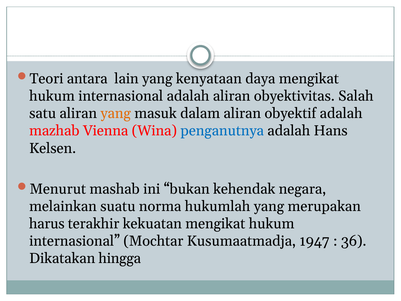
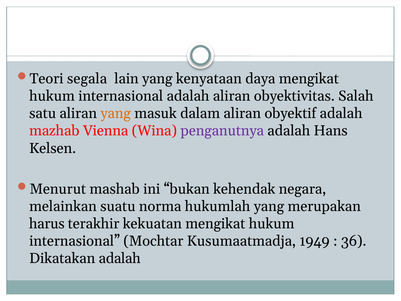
antara: antara -> segala
penganutnya colour: blue -> purple
1947: 1947 -> 1949
Dikatakan hingga: hingga -> adalah
